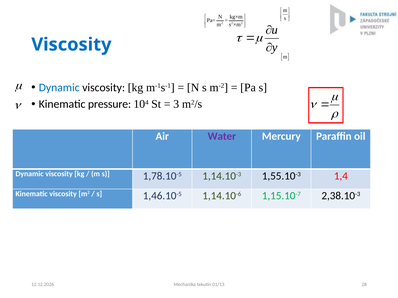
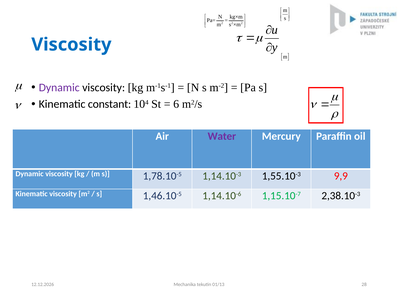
Dynamic at (59, 88) colour: blue -> purple
pressure: pressure -> constant
3: 3 -> 6
1,4: 1,4 -> 9,9
